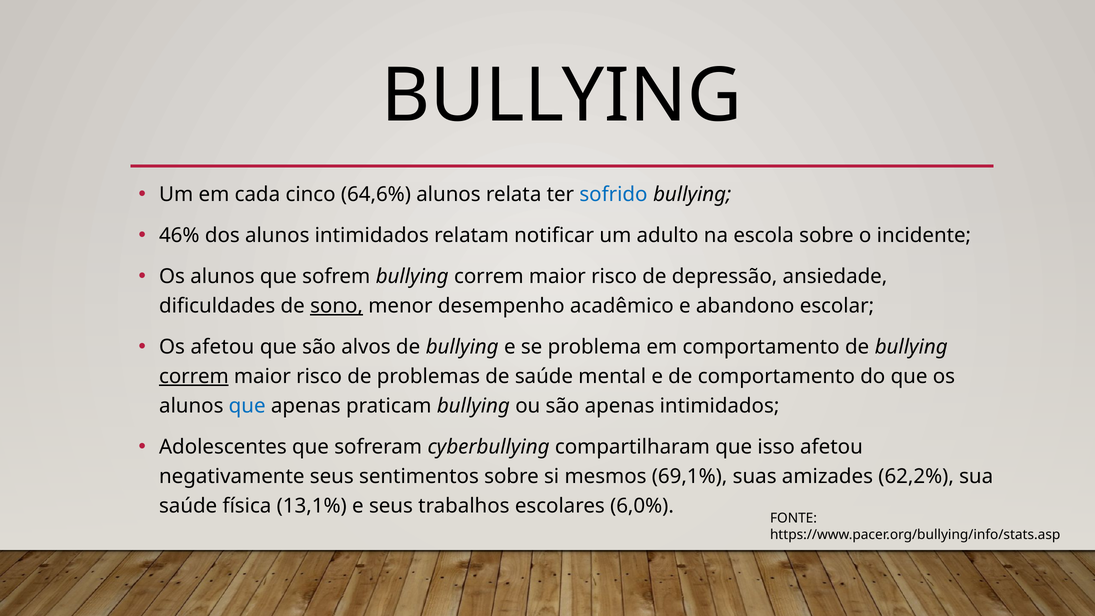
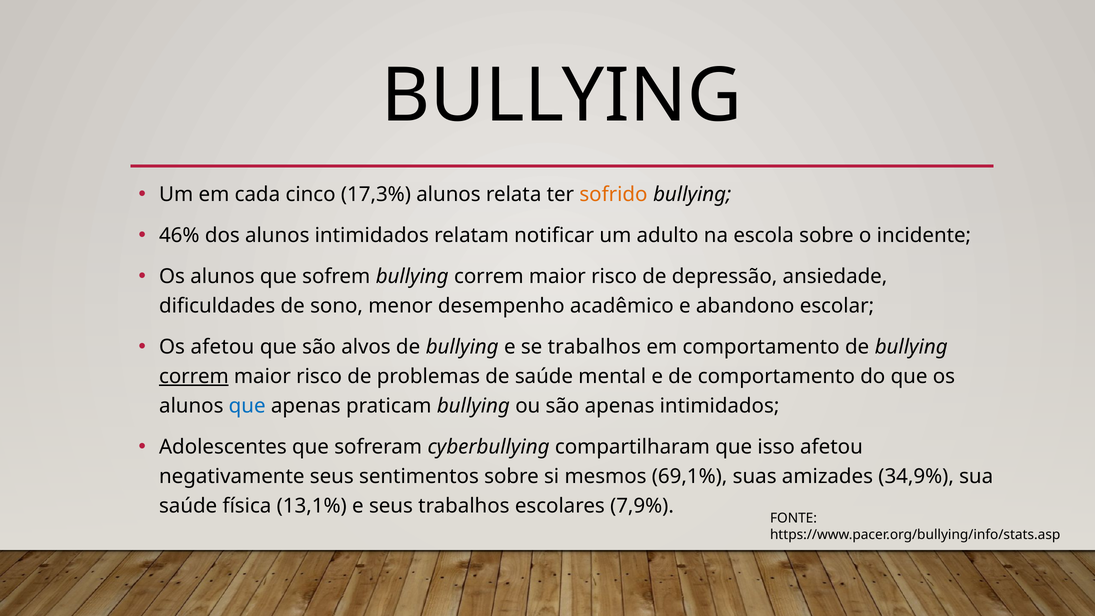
64,6%: 64,6% -> 17,3%
sofrido colour: blue -> orange
sono underline: present -> none
se problema: problema -> trabalhos
62,2%: 62,2% -> 34,9%
6,0%: 6,0% -> 7,9%
